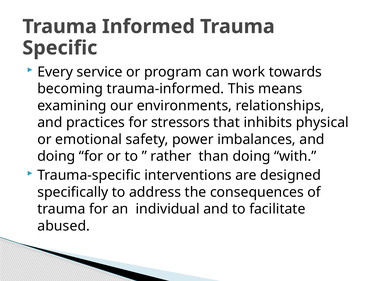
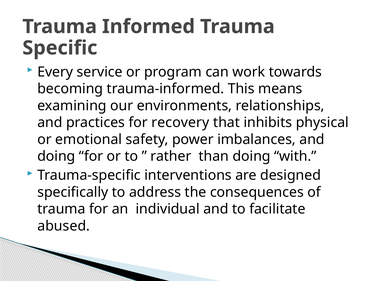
stressors: stressors -> recovery
